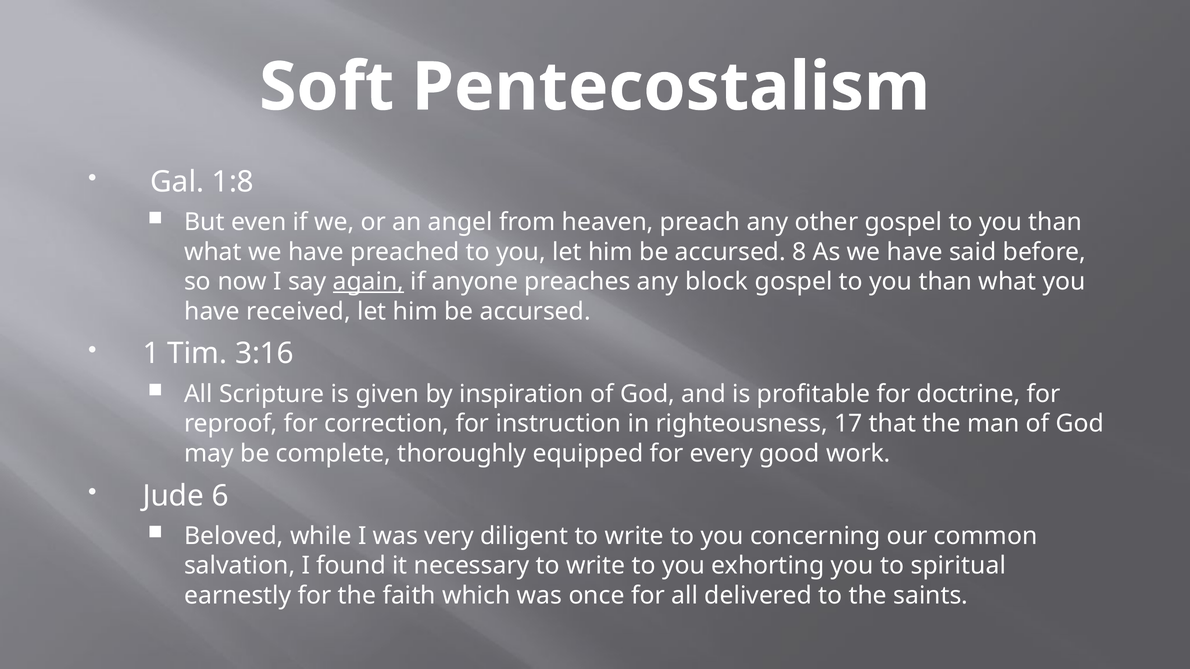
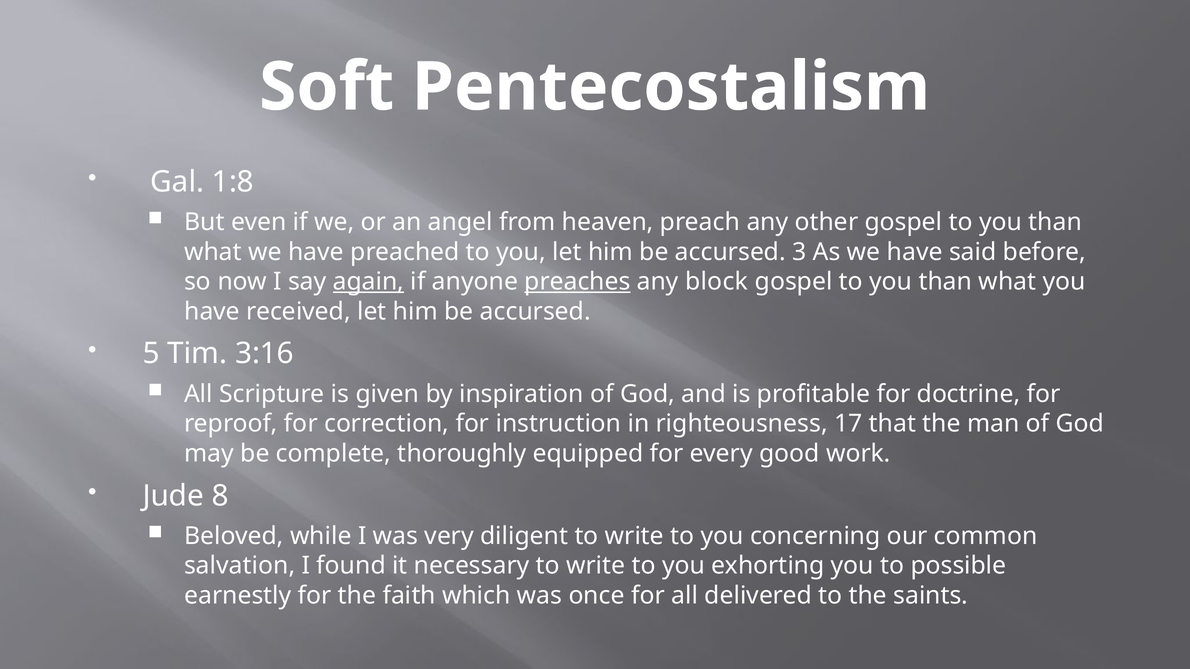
8: 8 -> 3
preaches underline: none -> present
1: 1 -> 5
6: 6 -> 8
spiritual: spiritual -> possible
